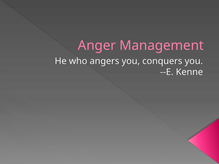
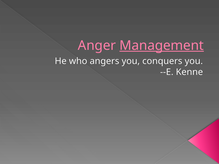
Management underline: none -> present
